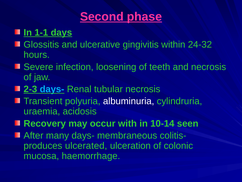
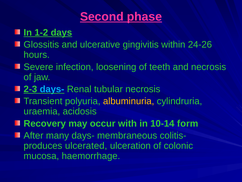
1-1: 1-1 -> 1-2
24-32: 24-32 -> 24-26
albuminuria colour: white -> yellow
seen: seen -> form
